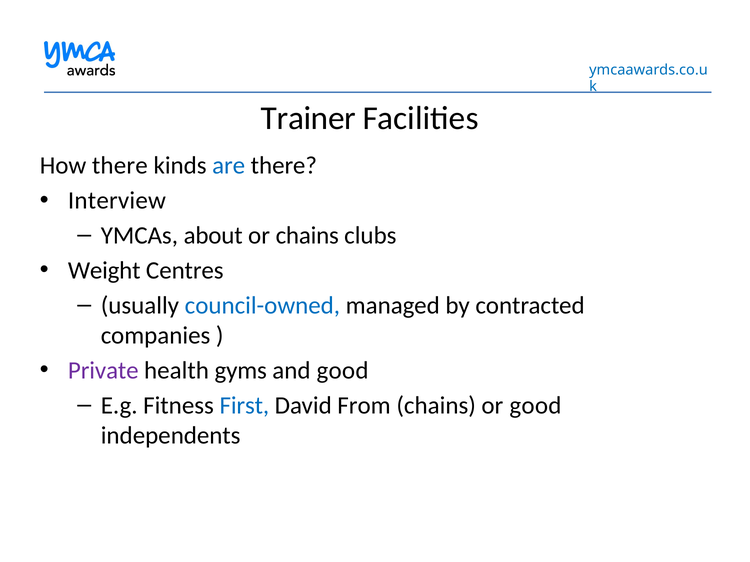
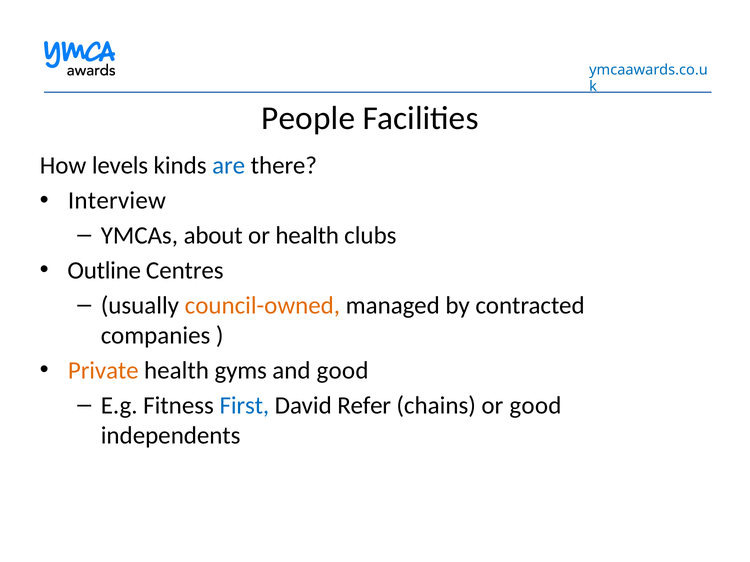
Trainer: Trainer -> People
How there: there -> levels
or chains: chains -> health
Weight: Weight -> Outline
council-owned colour: blue -> orange
Private colour: purple -> orange
From: From -> Refer
